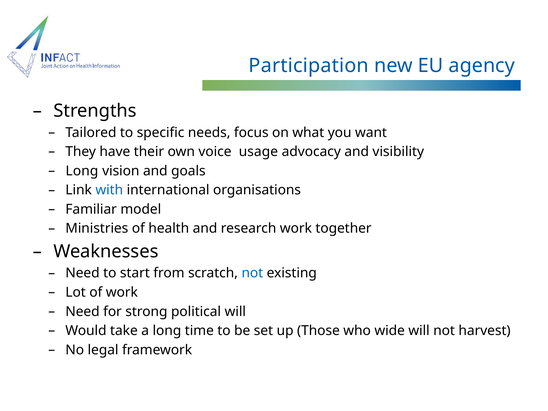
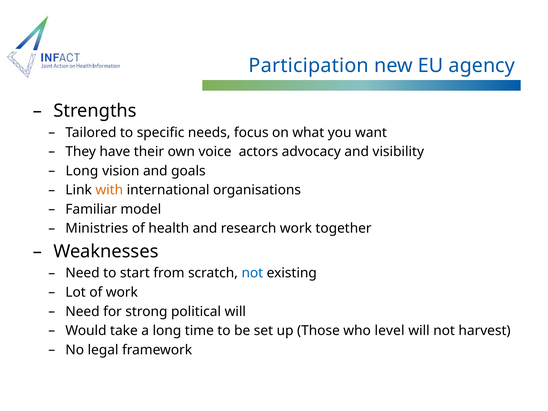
usage: usage -> actors
with colour: blue -> orange
wide: wide -> level
